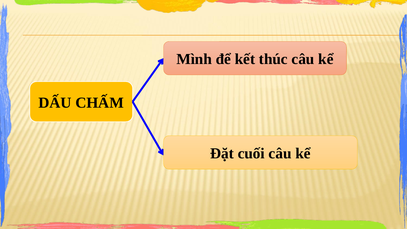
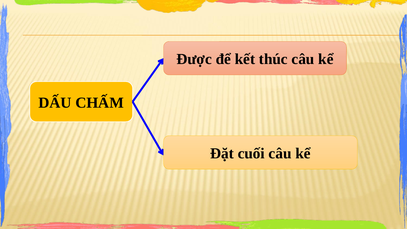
Mình: Mình -> Được
